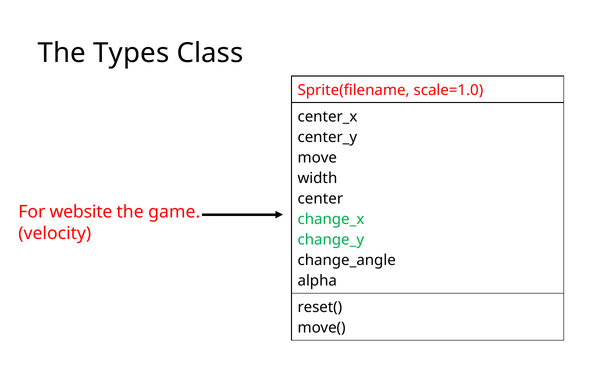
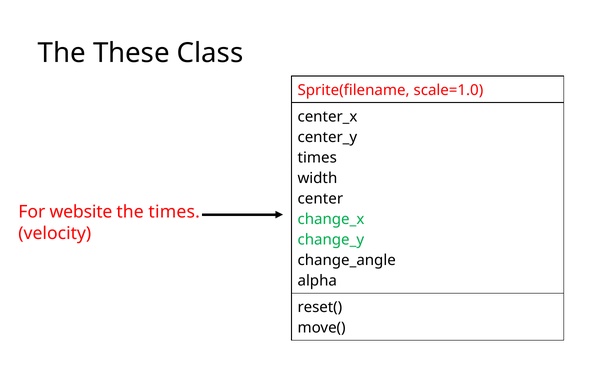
Types: Types -> These
move at (317, 158): move -> times
the game: game -> times
